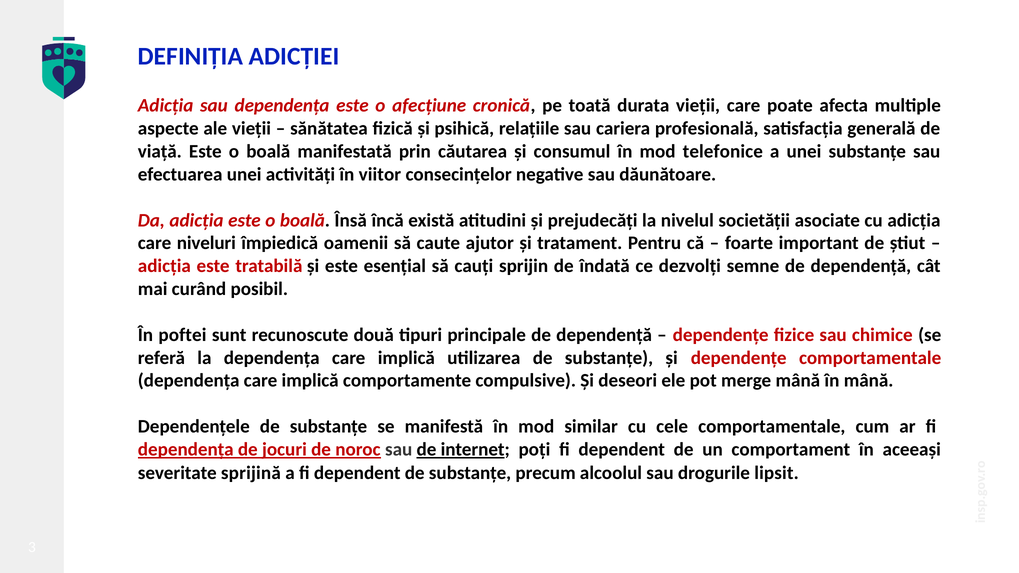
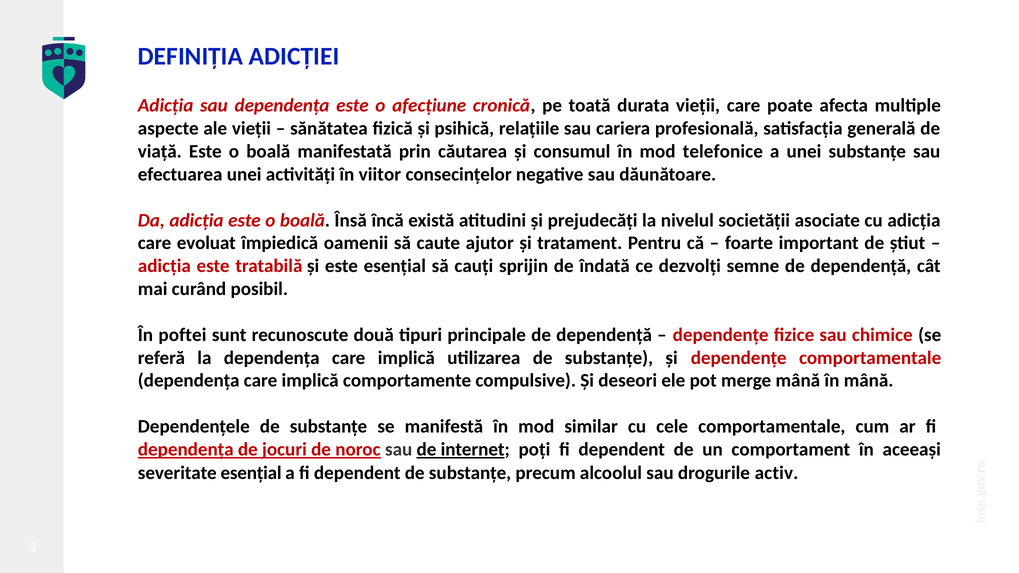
niveluri: niveluri -> evoluat
severitate sprijină: sprijină -> esențial
lipsit: lipsit -> activ
